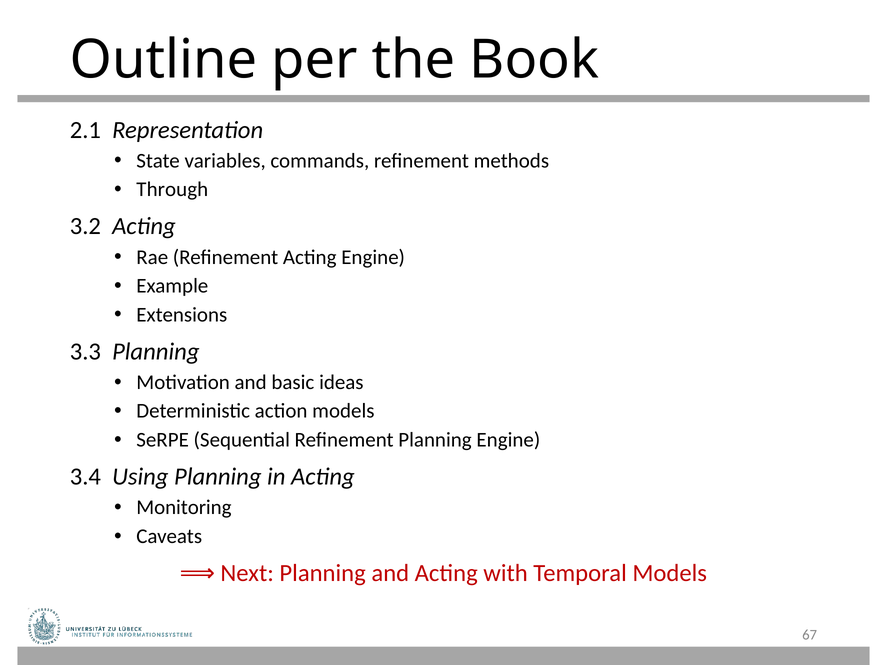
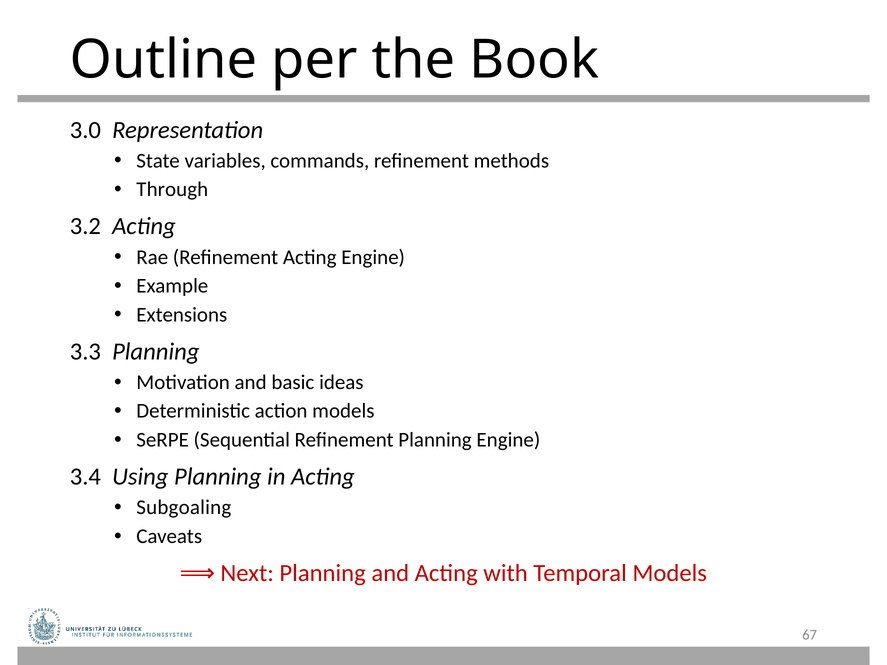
2.1: 2.1 -> 3.0
Monitoring: Monitoring -> Subgoaling
